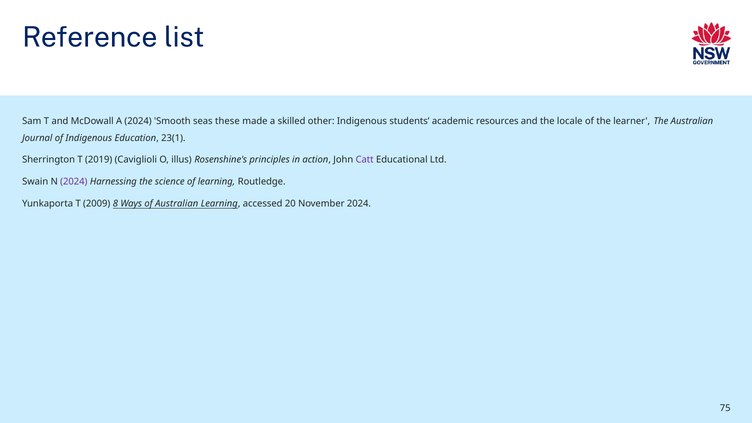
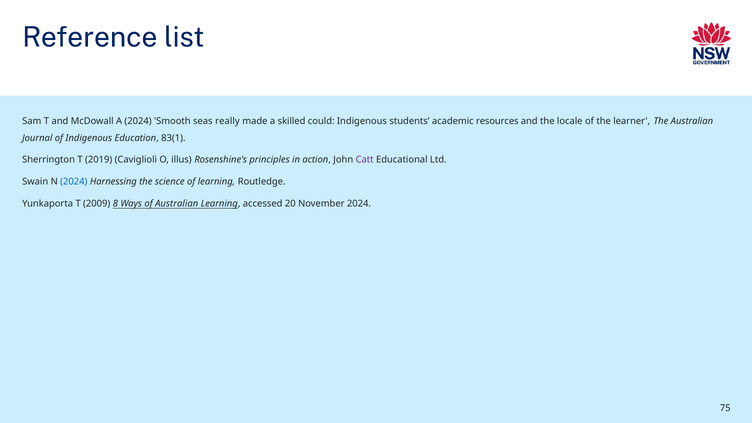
these: these -> really
other: other -> could
23(1: 23(1 -> 83(1
2024 at (74, 181) colour: purple -> blue
